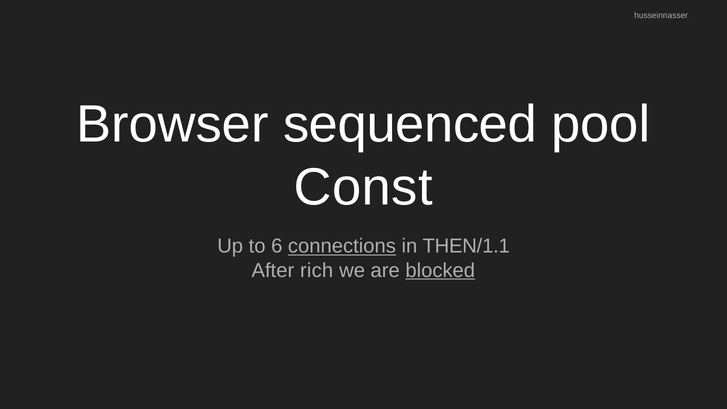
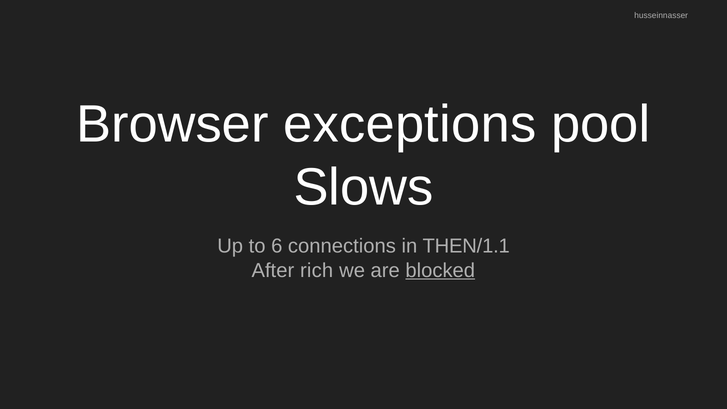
sequenced: sequenced -> exceptions
Const: Const -> Slows
connections underline: present -> none
